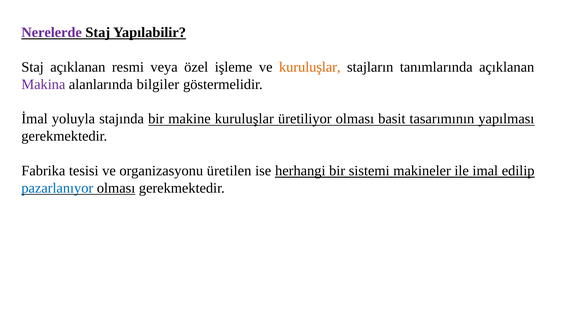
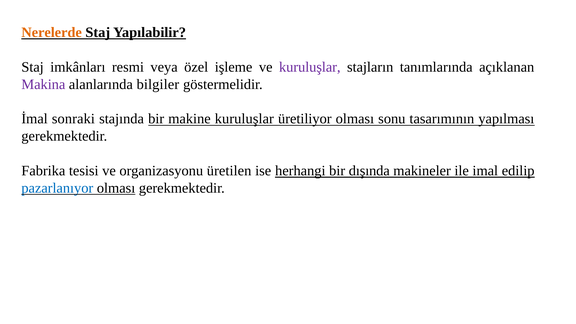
Nerelerde colour: purple -> orange
Staj açıklanan: açıklanan -> imkânları
kuruluşlar at (310, 67) colour: orange -> purple
yoluyla: yoluyla -> sonraki
basit: basit -> sonu
sistemi: sistemi -> dışında
